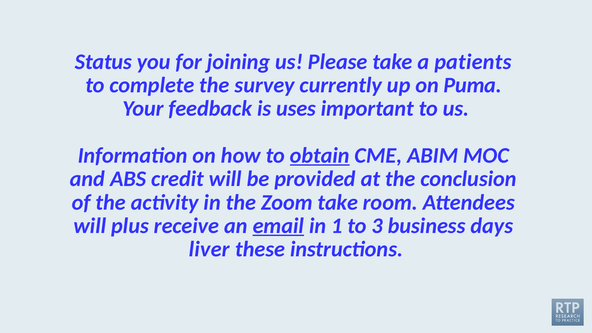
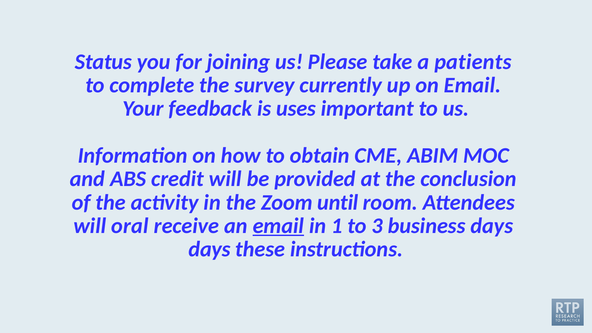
on Puma: Puma -> Email
obtain underline: present -> none
Zoom take: take -> until
plus: plus -> oral
liver at (209, 249): liver -> days
